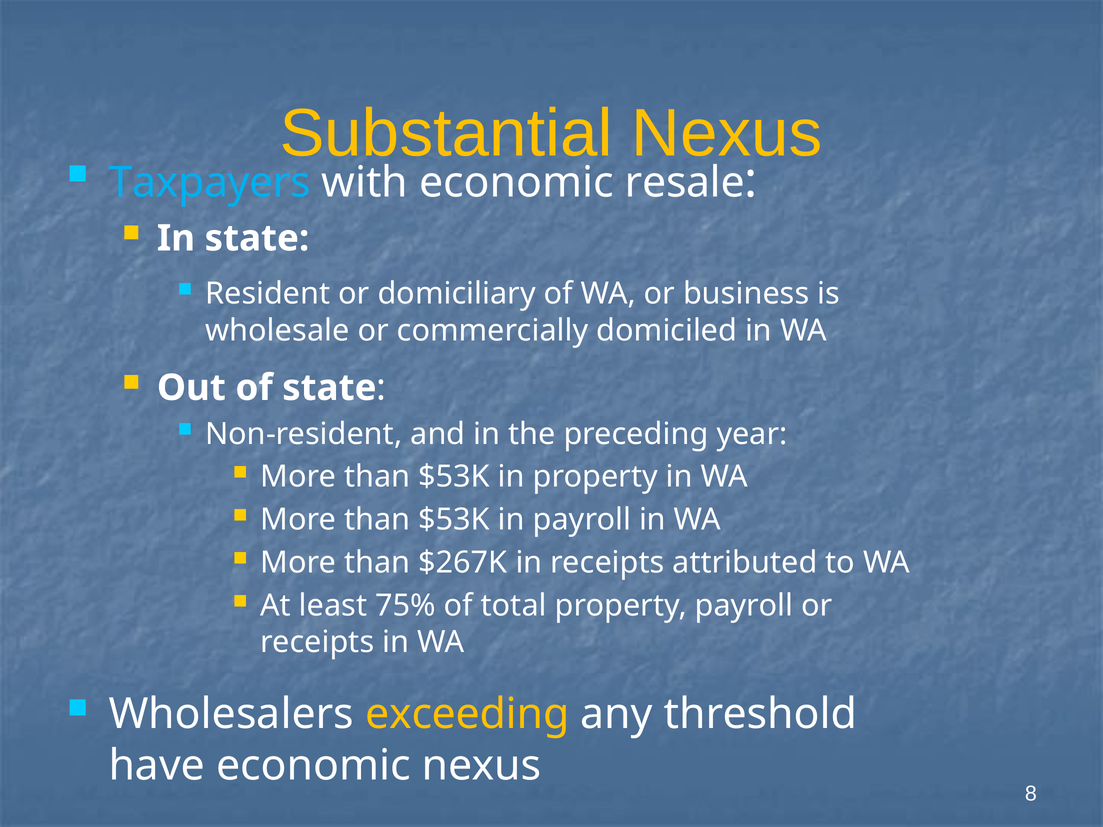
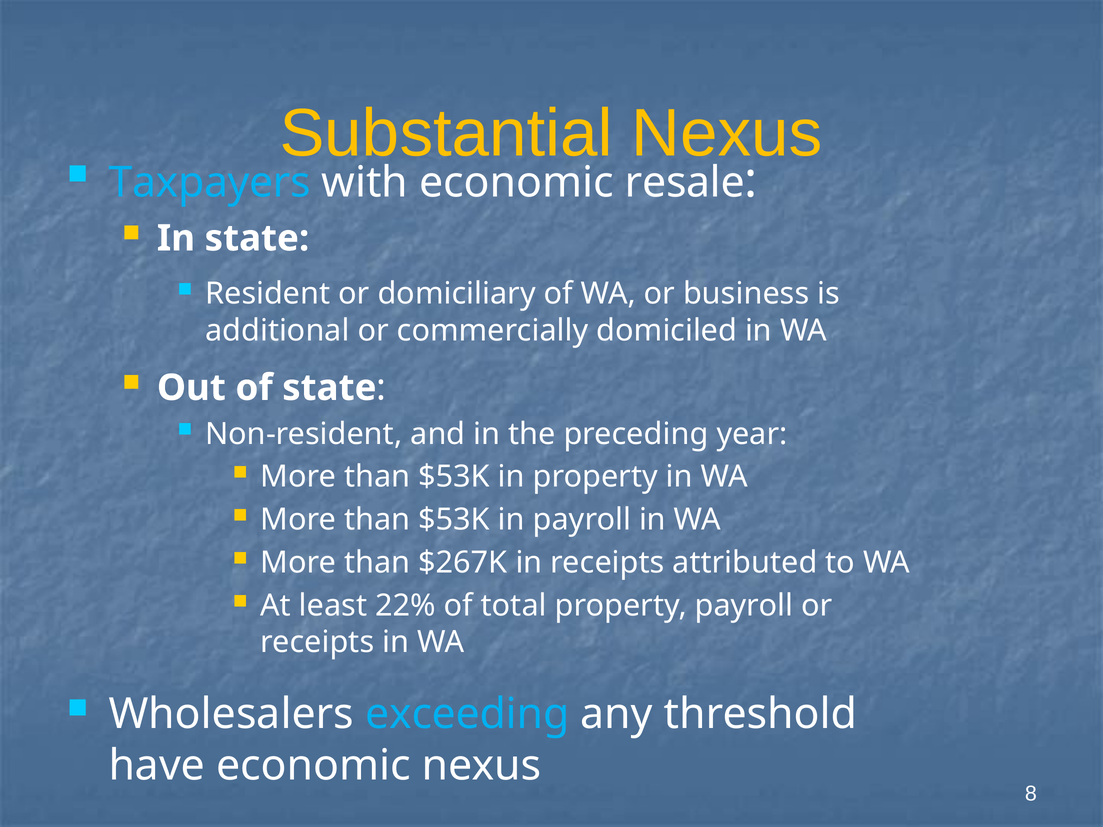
wholesale: wholesale -> additional
75%: 75% -> 22%
exceeding colour: yellow -> light blue
